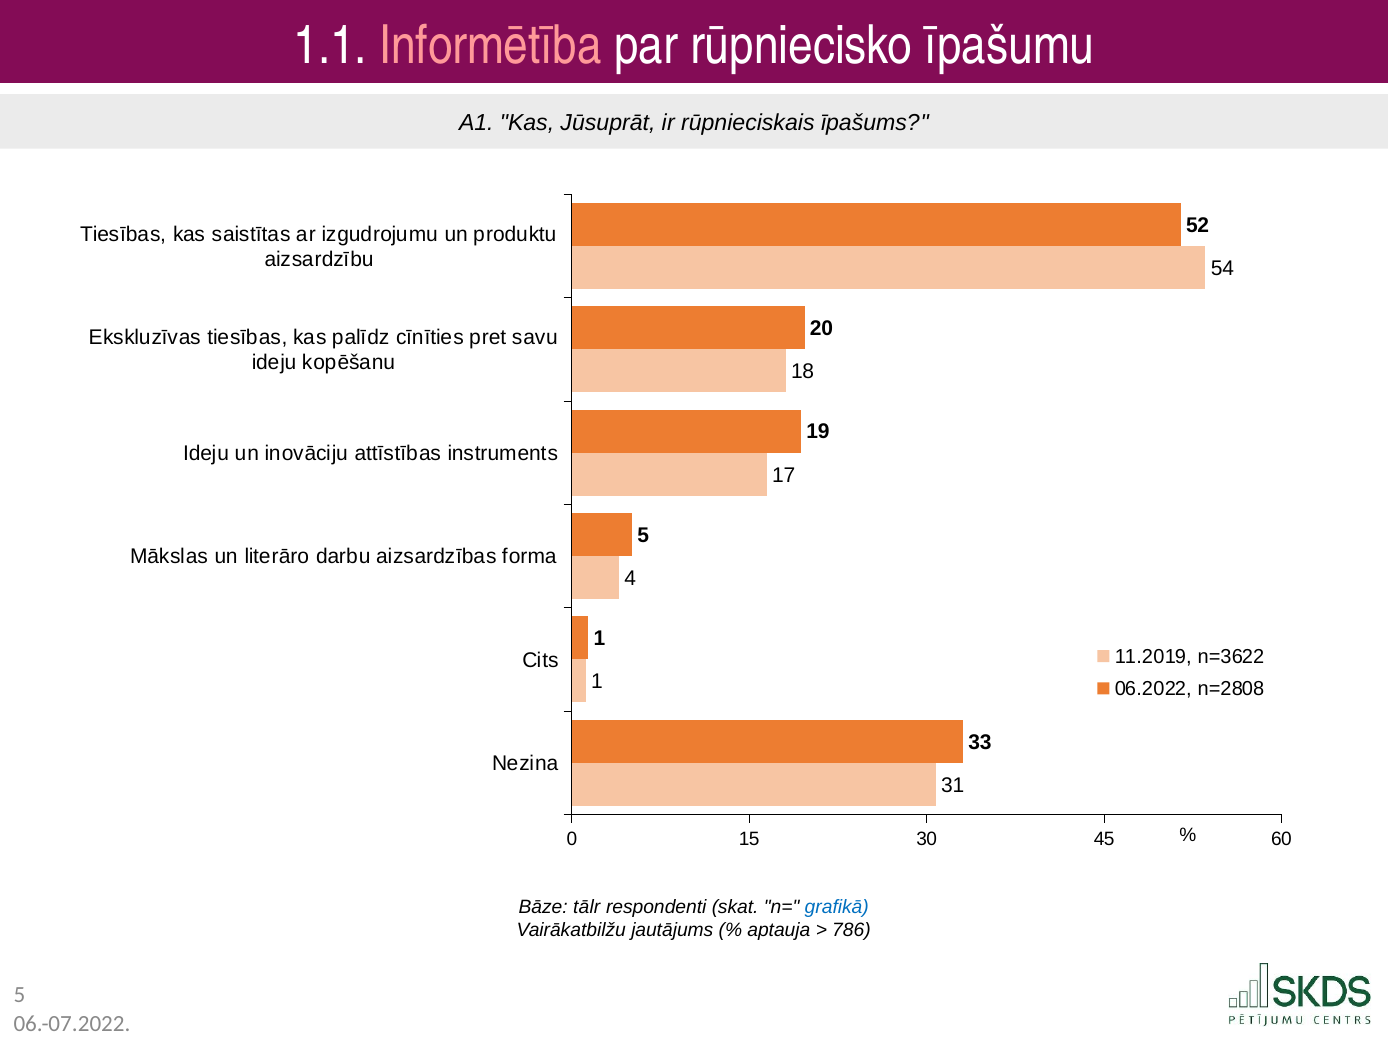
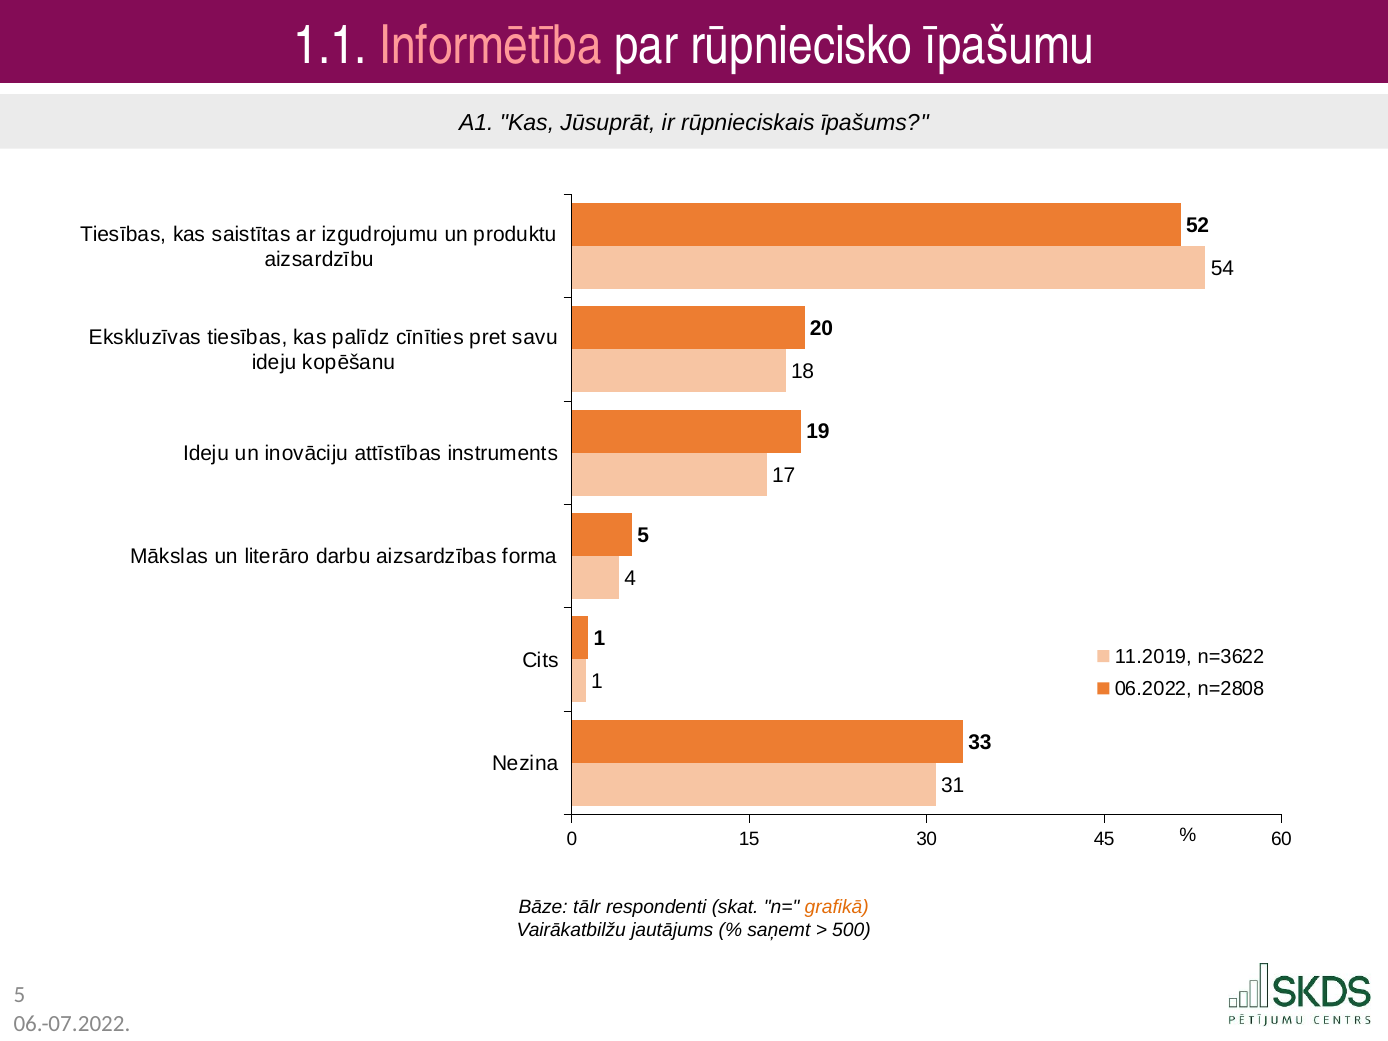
grafikā colour: blue -> orange
aptauja: aptauja -> saņemt
786: 786 -> 500
